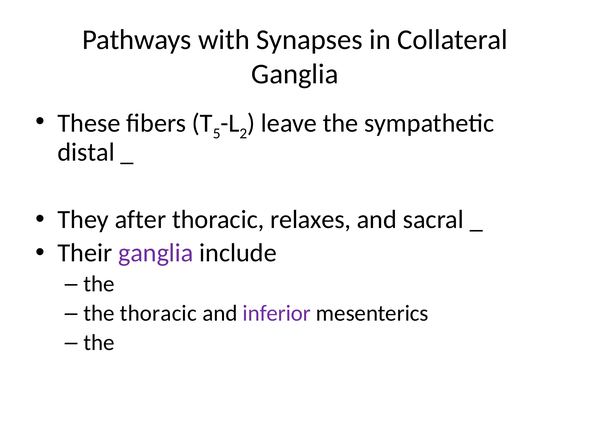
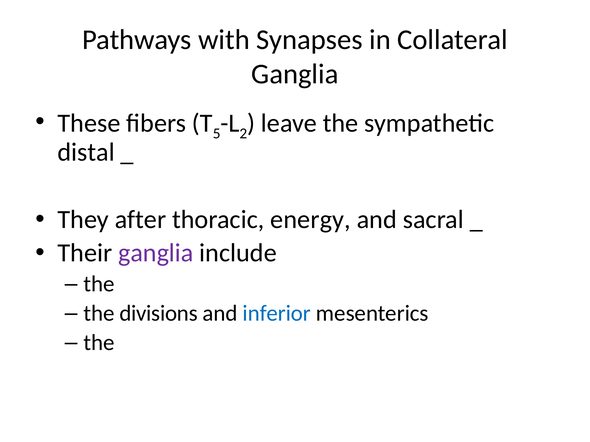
relaxes: relaxes -> energy
the thoracic: thoracic -> divisions
inferior colour: purple -> blue
